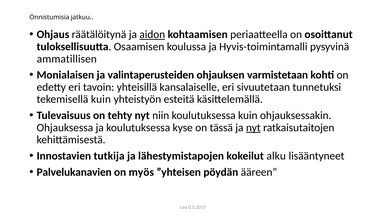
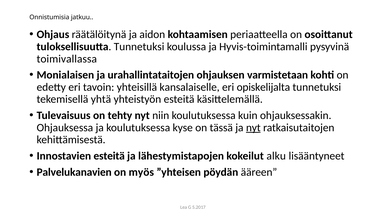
aidon underline: present -> none
tuloksellisuutta Osaamisen: Osaamisen -> Tunnetuksi
ammatillisen: ammatillisen -> toimivallassa
valintaperusteiden: valintaperusteiden -> urahallintataitojen
sivuutetaan: sivuutetaan -> opiskelijalta
tekemisellä kuin: kuin -> yhtä
Innostavien tutkija: tutkija -> esteitä
